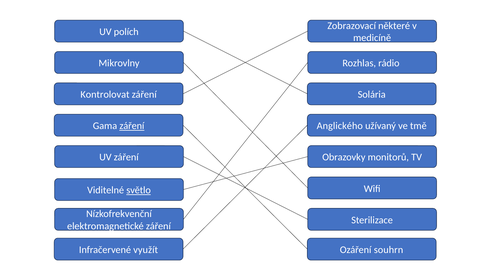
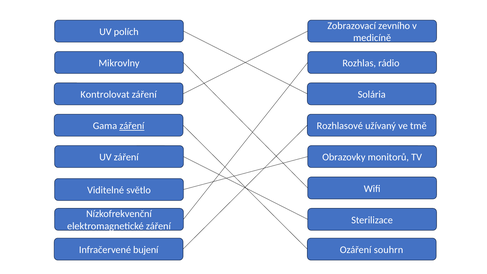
některé: některé -> zevního
Anglického: Anglického -> Rozhlasové
světlo underline: present -> none
využít: využít -> bujení
